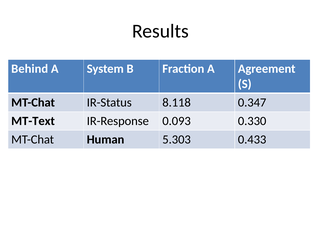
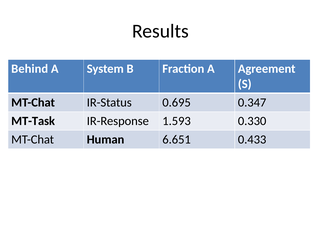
8.118: 8.118 -> 0.695
MT-Text: MT-Text -> MT-Task
0.093: 0.093 -> 1.593
5.303: 5.303 -> 6.651
